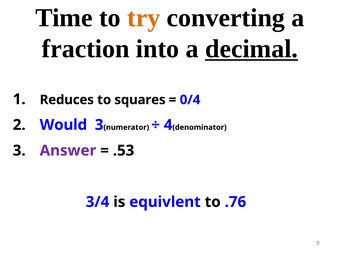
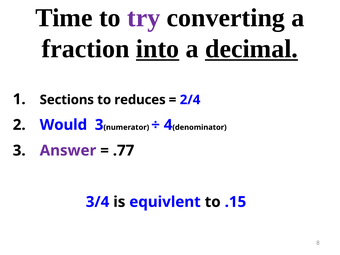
try colour: orange -> purple
into underline: none -> present
Reduces: Reduces -> Sections
squares: squares -> reduces
0/4: 0/4 -> 2/4
.53: .53 -> .77
.76: .76 -> .15
